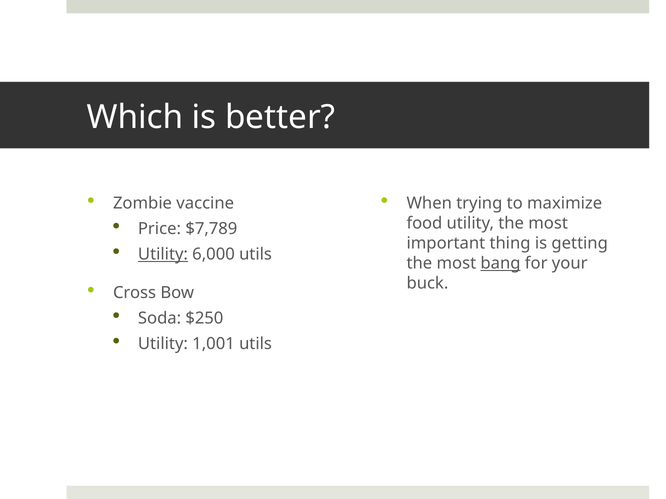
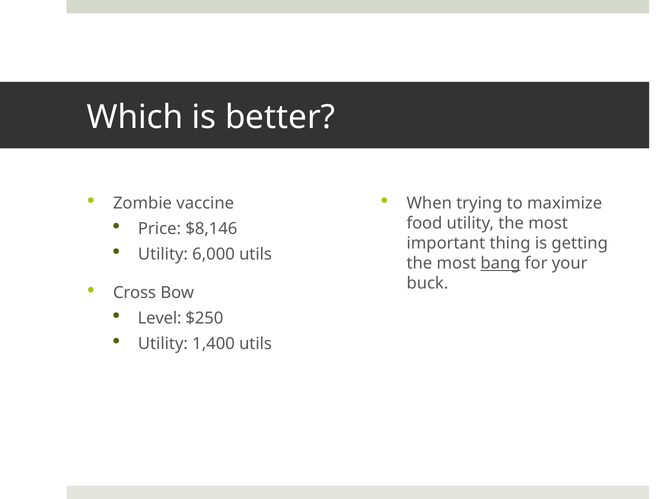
$7,789: $7,789 -> $8,146
Utility at (163, 255) underline: present -> none
Soda: Soda -> Level
1,001: 1,001 -> 1,400
